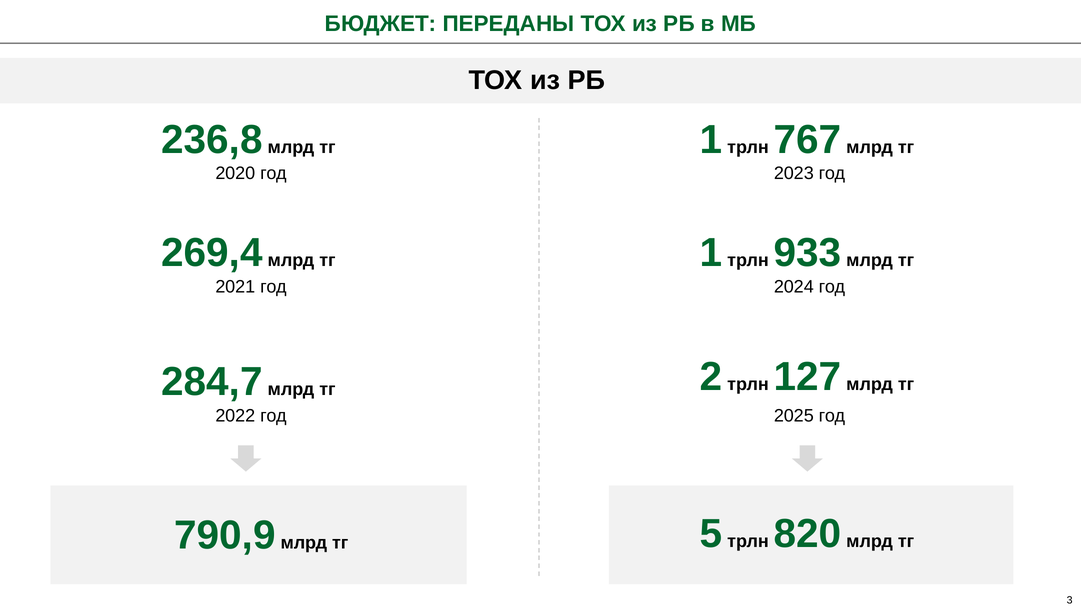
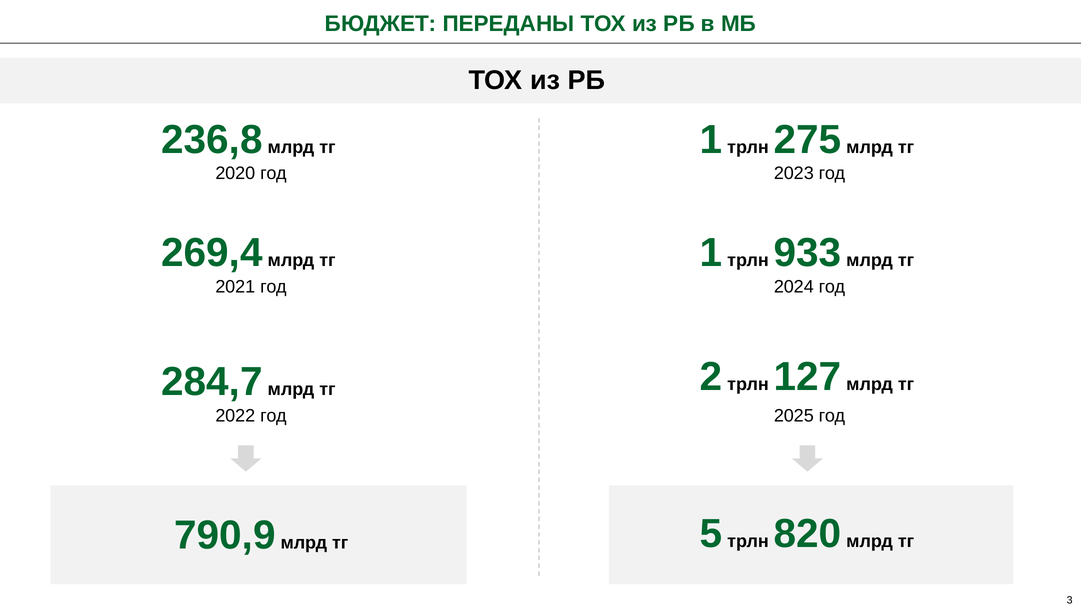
767: 767 -> 275
